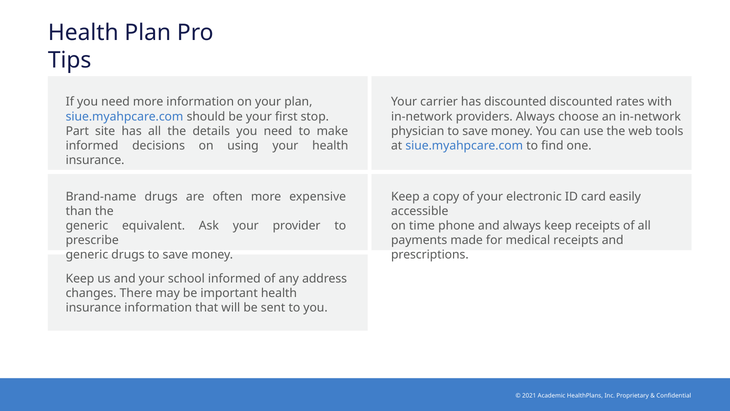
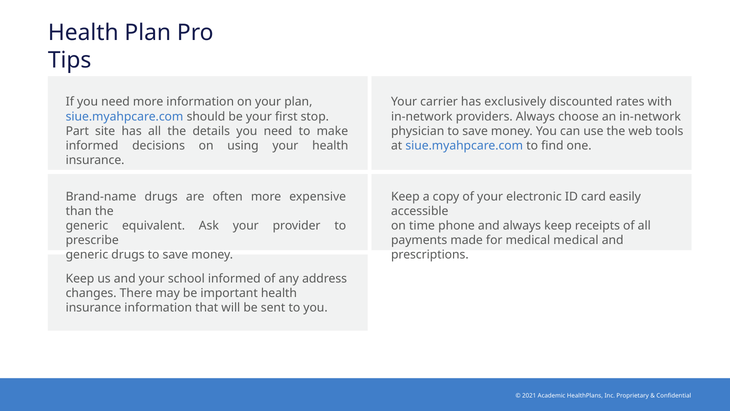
has discounted: discounted -> exclusively
medical receipts: receipts -> medical
